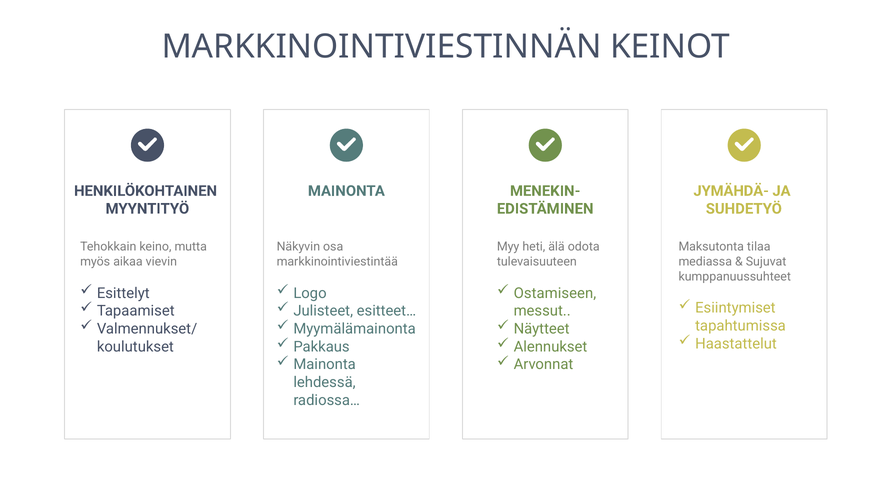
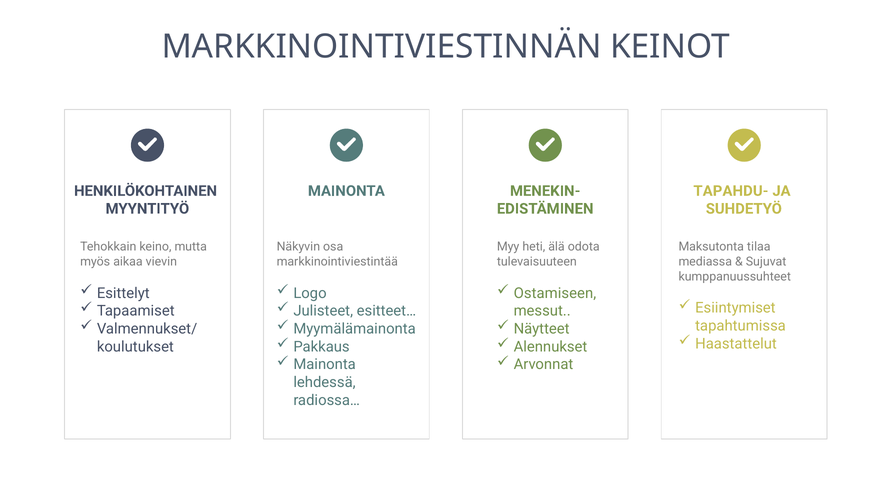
JYMÄHDÄ-: JYMÄHDÄ- -> TAPAHDU-
